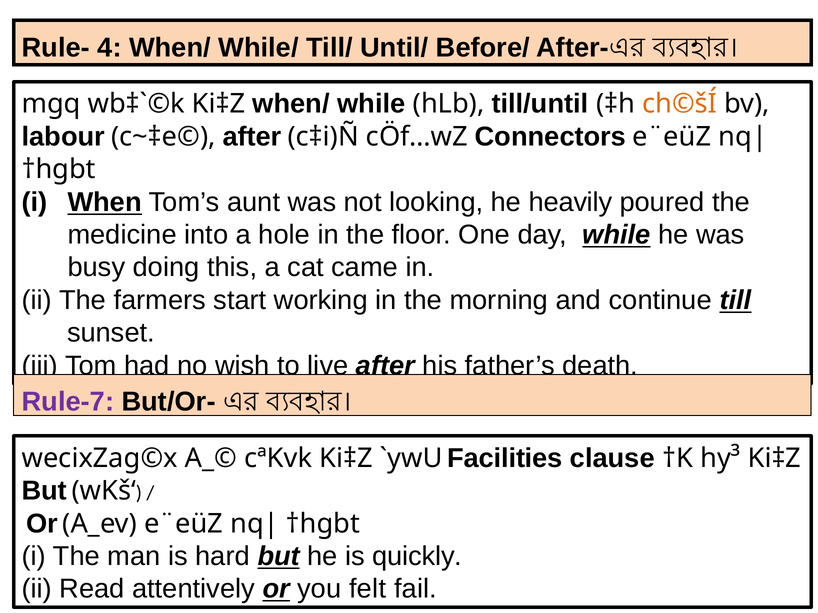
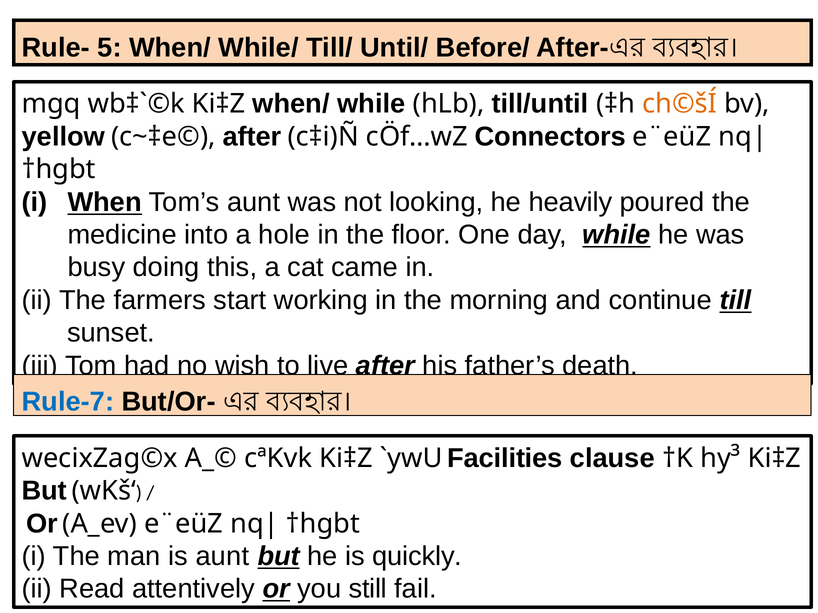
4: 4 -> 5
labour: labour -> yellow
Rule-7 colour: purple -> blue
is hard: hard -> aunt
felt: felt -> still
